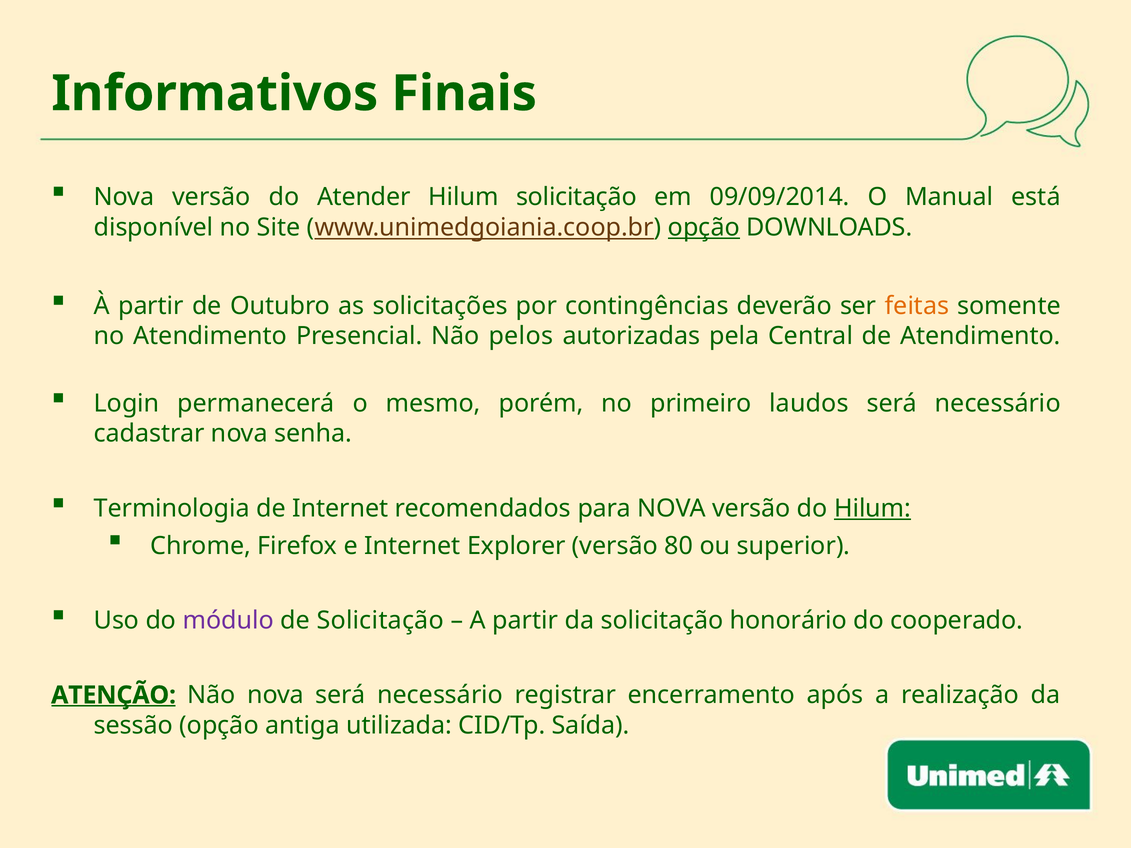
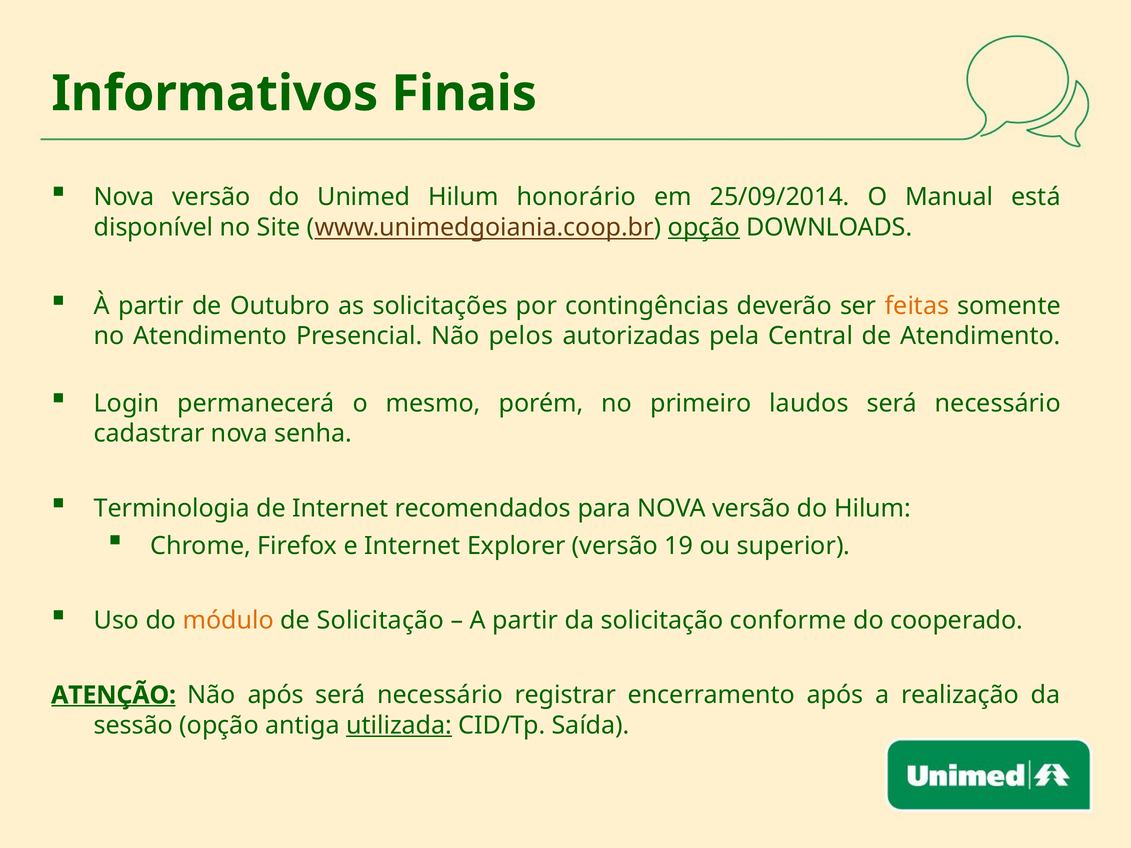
Atender: Atender -> Unimed
Hilum solicitação: solicitação -> honorário
09/09/2014: 09/09/2014 -> 25/09/2014
Hilum at (873, 509) underline: present -> none
80: 80 -> 19
módulo colour: purple -> orange
honorário: honorário -> conforme
Não nova: nova -> após
utilizada underline: none -> present
